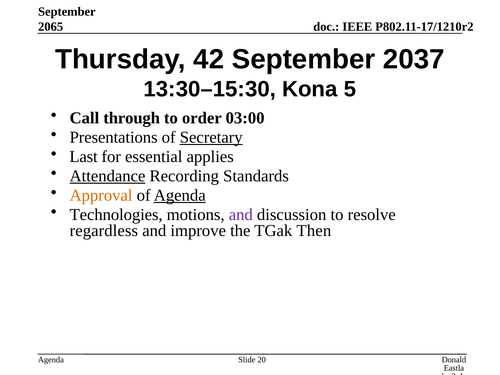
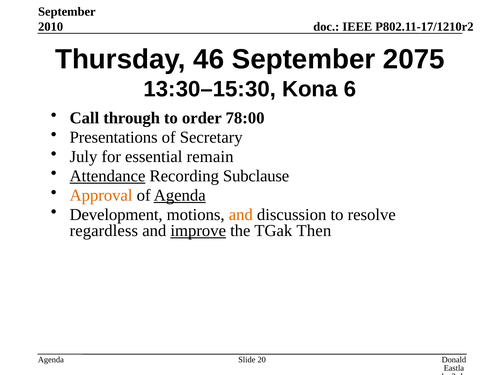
2065: 2065 -> 2010
42: 42 -> 46
2037: 2037 -> 2075
5: 5 -> 6
03:00: 03:00 -> 78:00
Secretary underline: present -> none
Last: Last -> July
applies: applies -> remain
Standards: Standards -> Subclause
Technologies: Technologies -> Development
and at (241, 215) colour: purple -> orange
improve underline: none -> present
